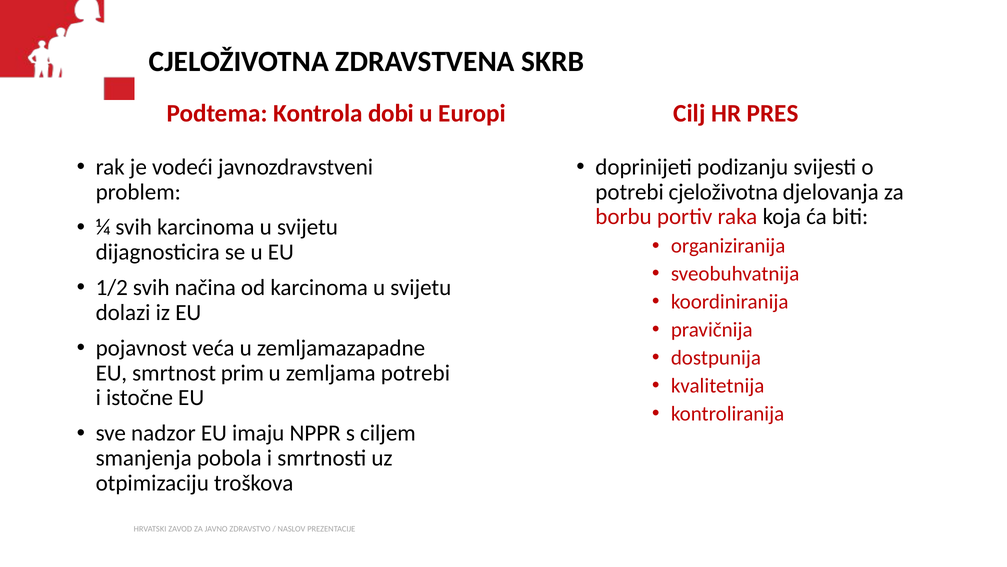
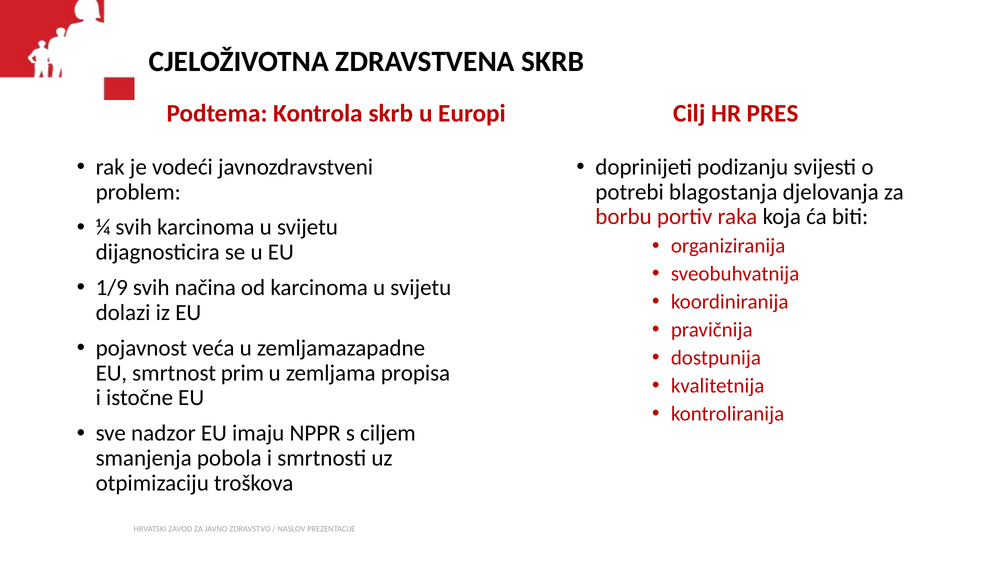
Kontrola dobi: dobi -> skrb
potrebi cjeloživotna: cjeloživotna -> blagostanja
1/2: 1/2 -> 1/9
zemljama potrebi: potrebi -> propisa
